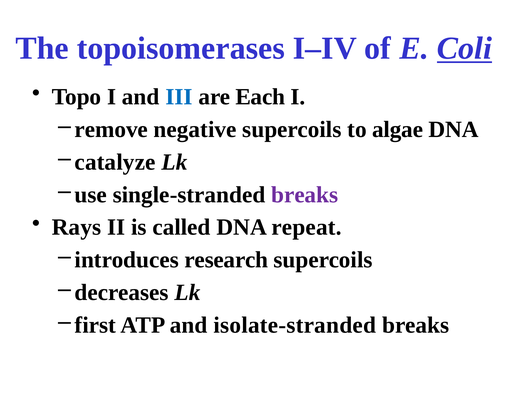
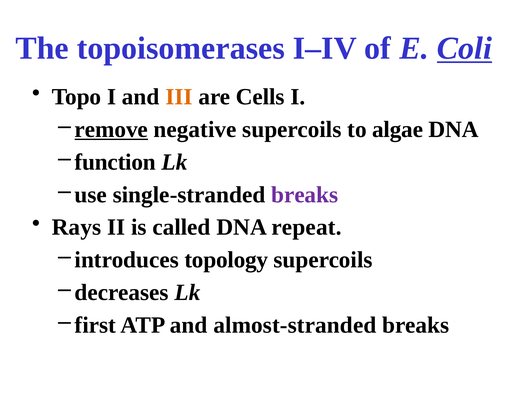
III colour: blue -> orange
Each: Each -> Cells
remove underline: none -> present
catalyze: catalyze -> function
research: research -> topology
isolate-stranded: isolate-stranded -> almost-stranded
